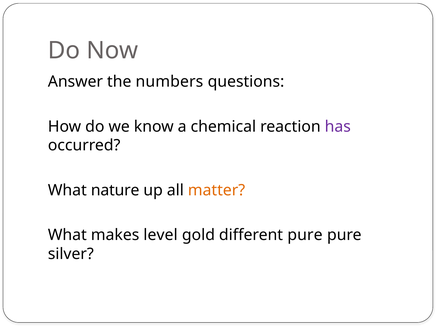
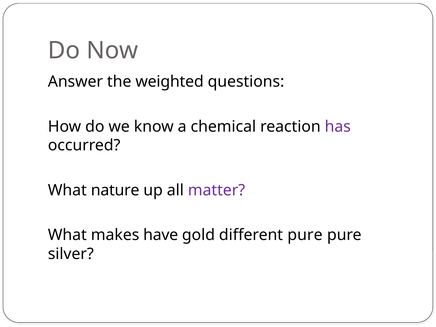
numbers: numbers -> weighted
matter colour: orange -> purple
level: level -> have
